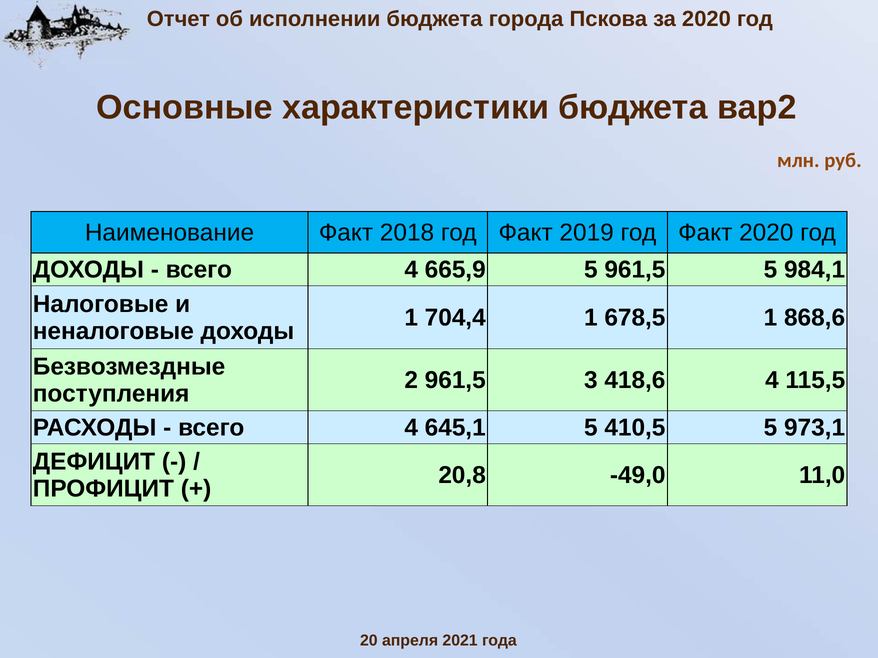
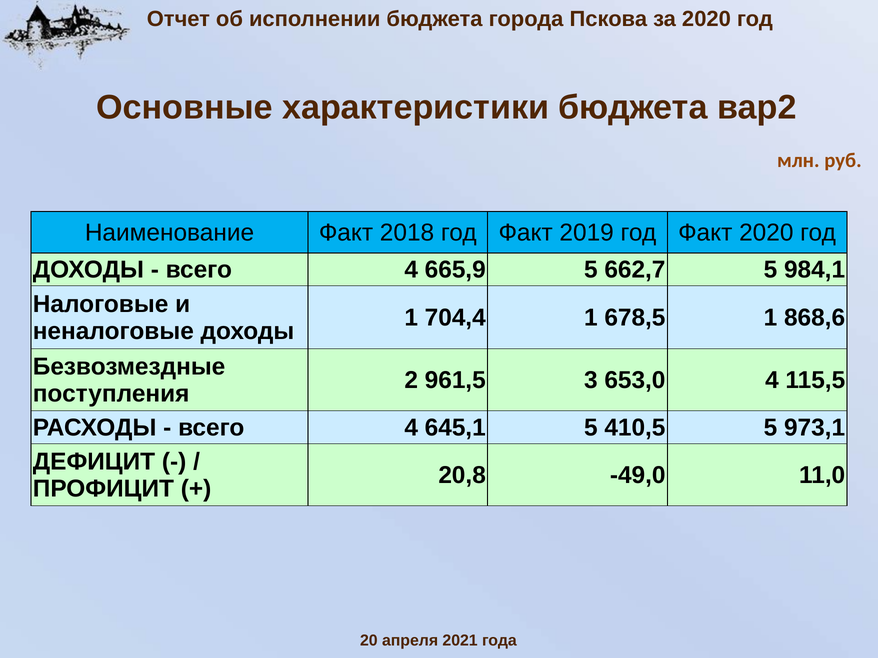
5 961,5: 961,5 -> 662,7
418,6: 418,6 -> 653,0
